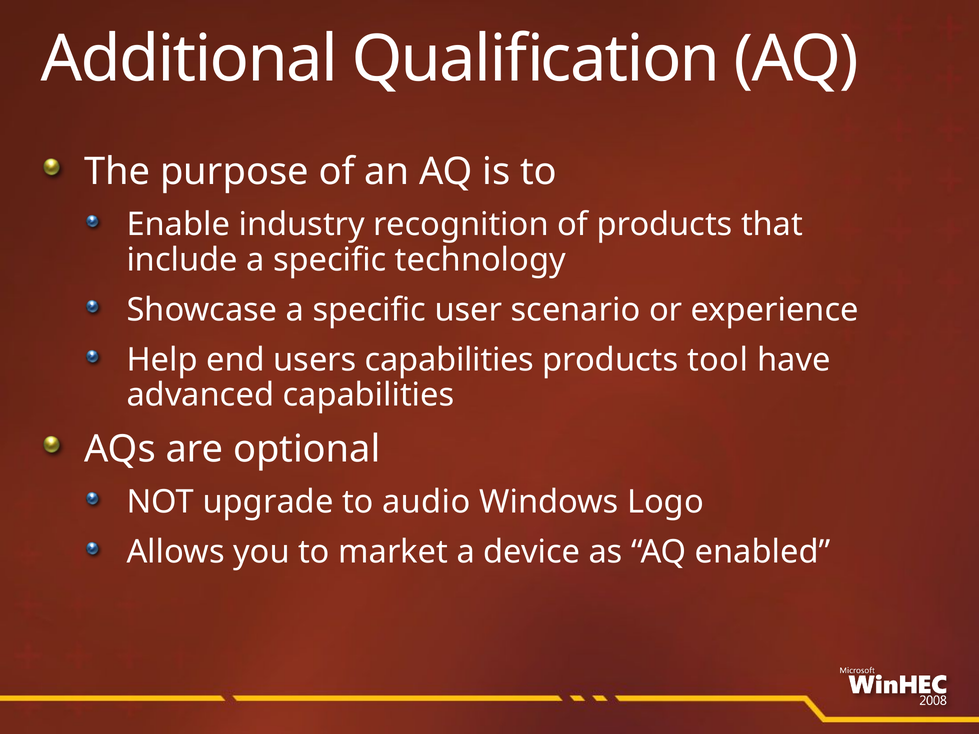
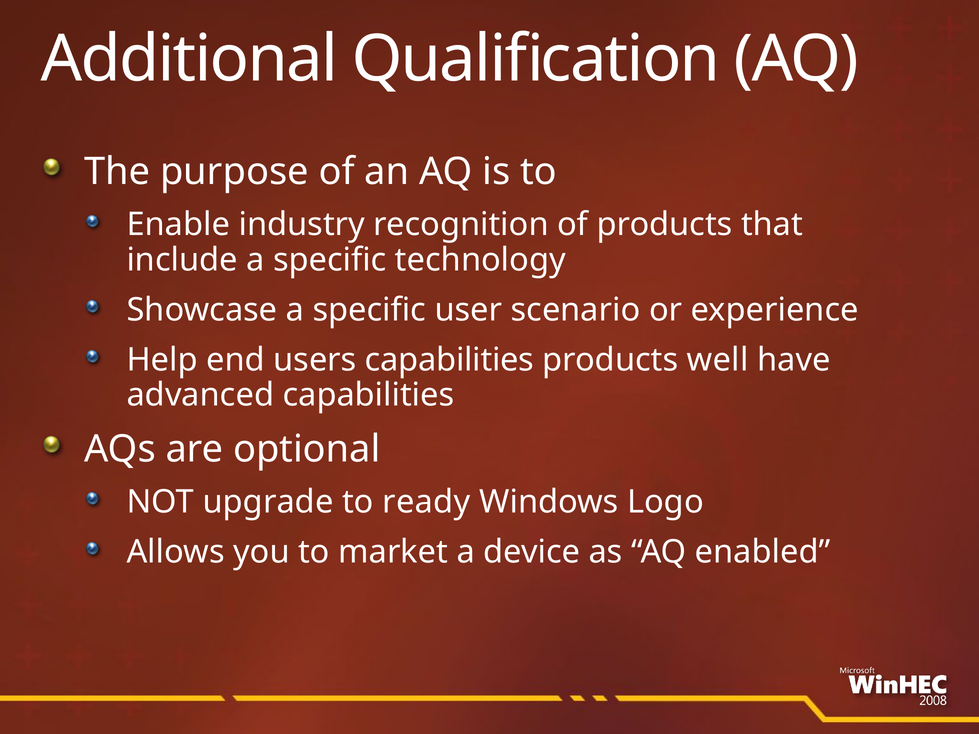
tool: tool -> well
audio: audio -> ready
